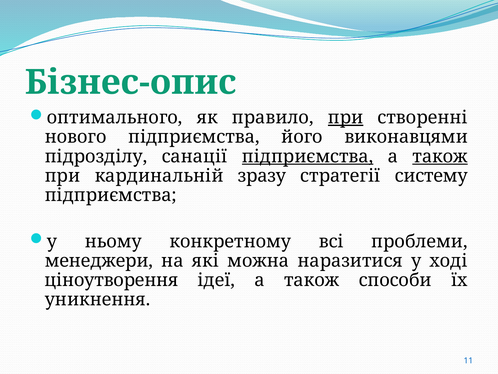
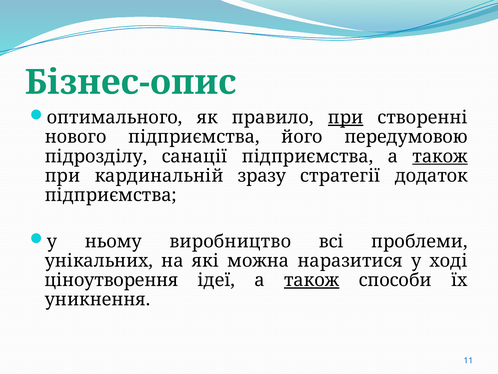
виконавцями: виконавцями -> передумовою
підприємства at (308, 156) underline: present -> none
систему: систему -> додаток
конкретному: конкретному -> виробництво
менеджери: менеджери -> унікальних
також at (312, 280) underline: none -> present
